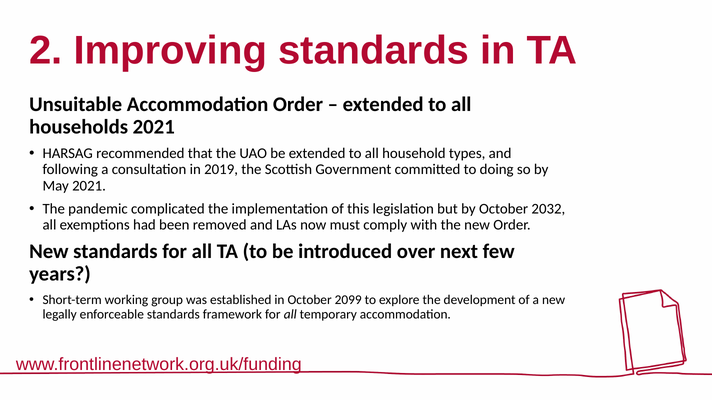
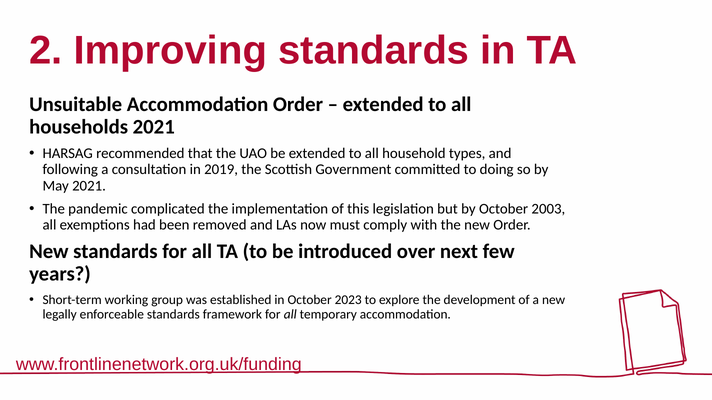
2032: 2032 -> 2003
2099: 2099 -> 2023
